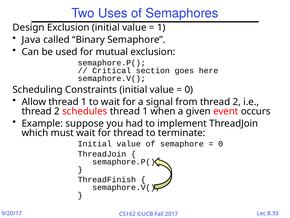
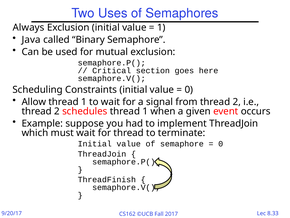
Design: Design -> Always
